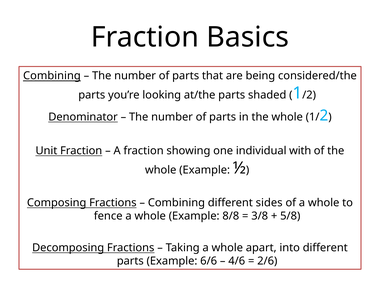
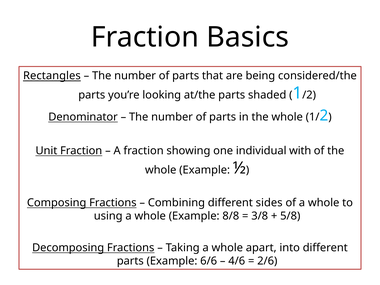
Combining at (52, 76): Combining -> Rectangles
fence: fence -> using
